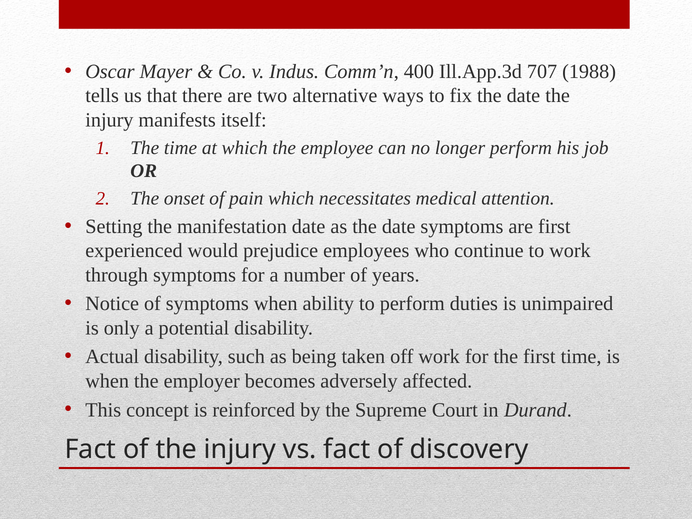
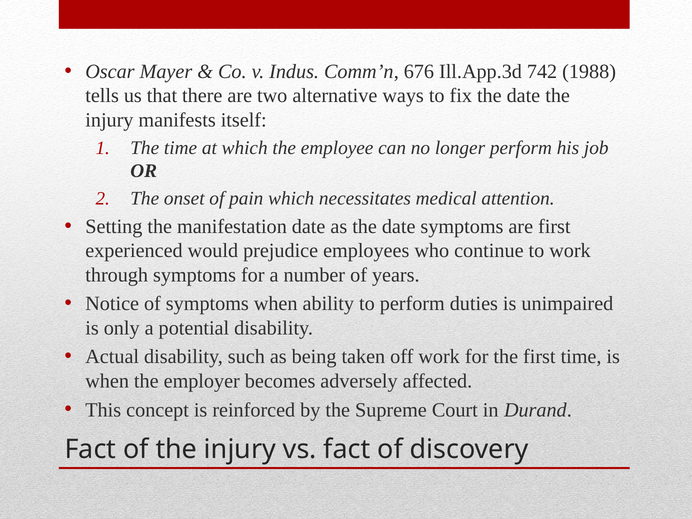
400: 400 -> 676
707: 707 -> 742
